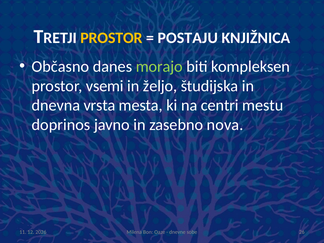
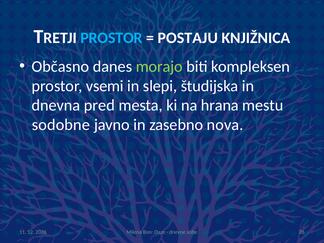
PROSTOR at (112, 38) colour: yellow -> light blue
željo: željo -> slepi
vrsta: vrsta -> pred
centri: centri -> hrana
doprinos: doprinos -> sodobne
